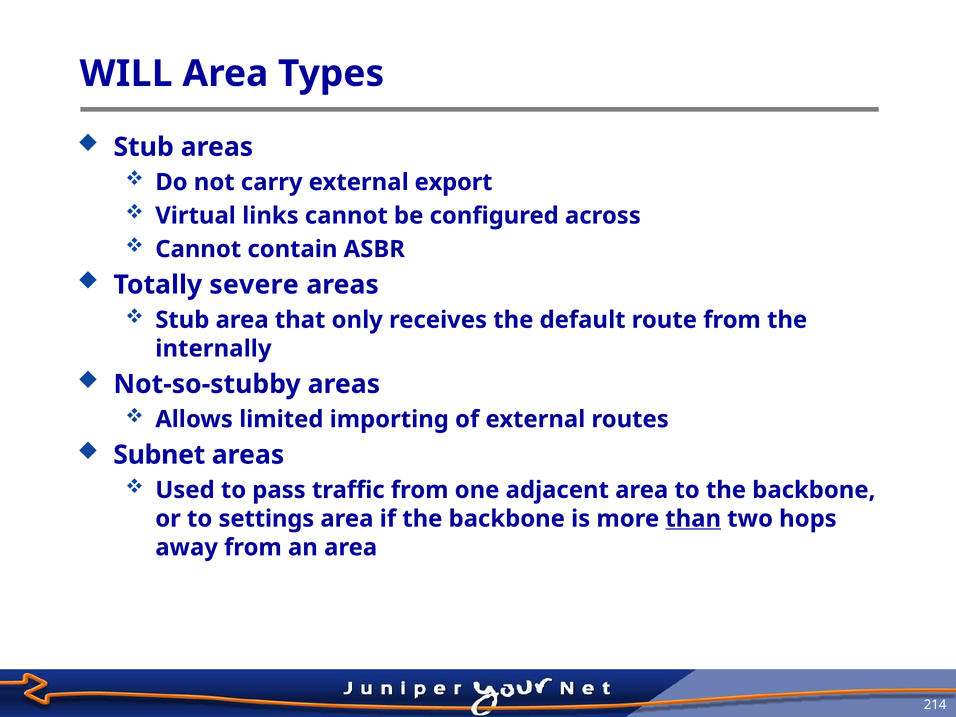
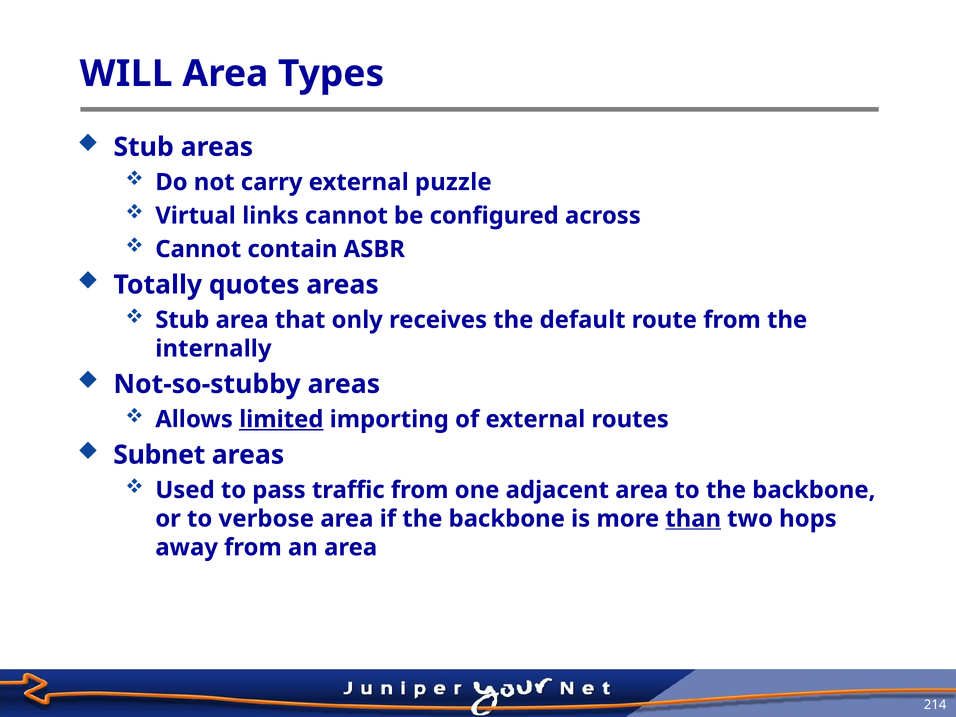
export: export -> puzzle
severe: severe -> quotes
limited underline: none -> present
settings: settings -> verbose
